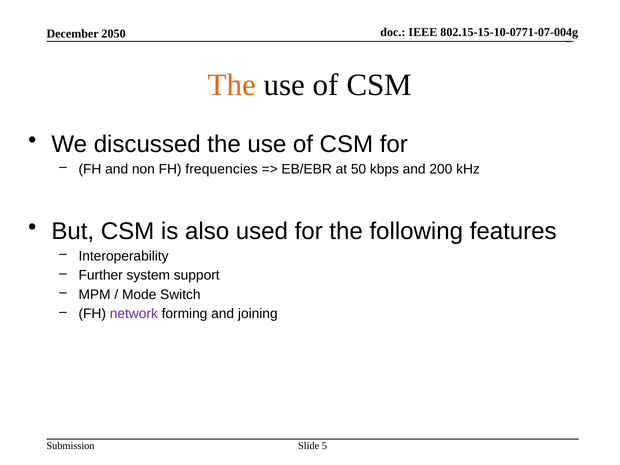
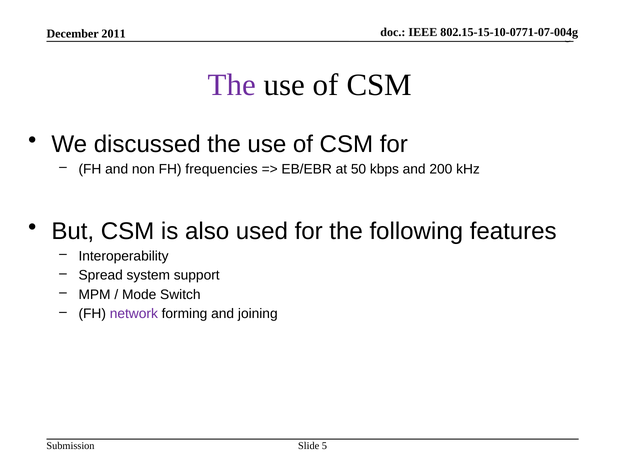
2050: 2050 -> 2011
The at (232, 85) colour: orange -> purple
Further: Further -> Spread
